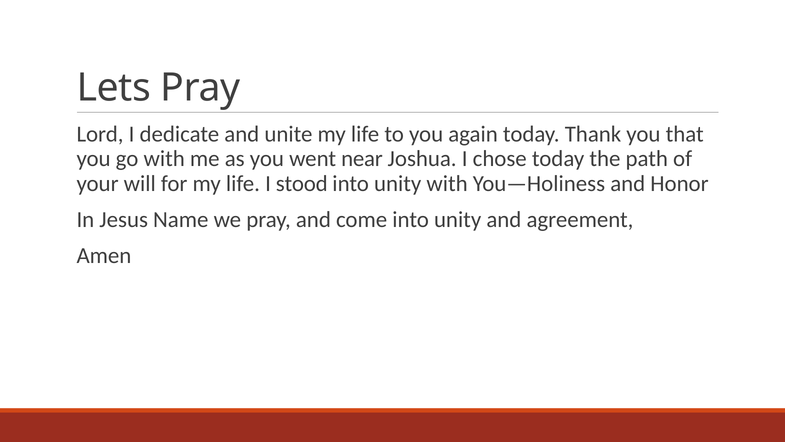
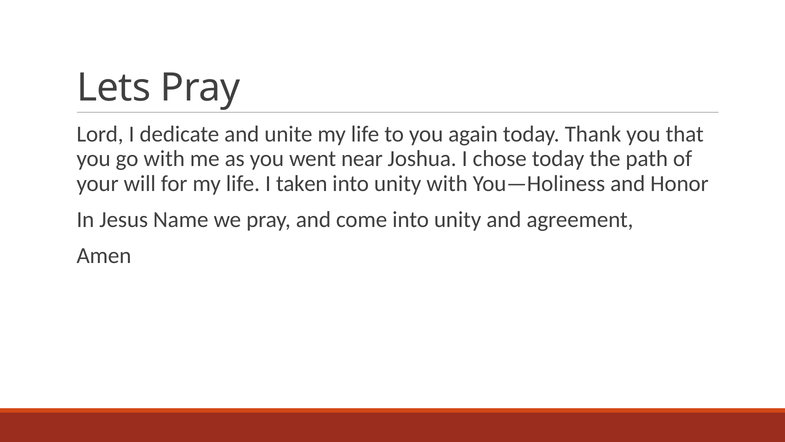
stood: stood -> taken
